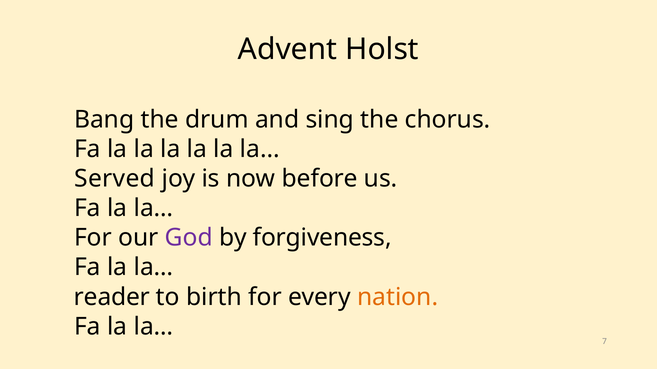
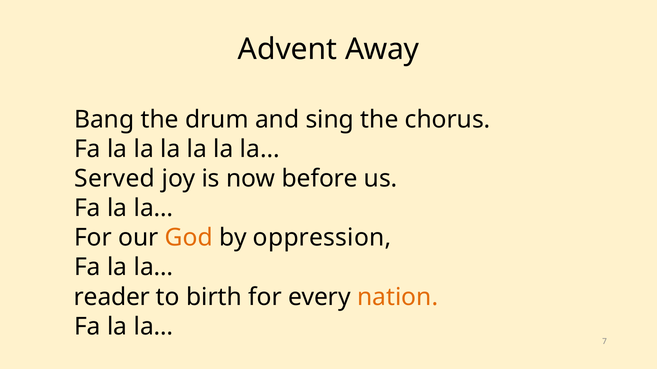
Holst: Holst -> Away
God colour: purple -> orange
forgiveness: forgiveness -> oppression
